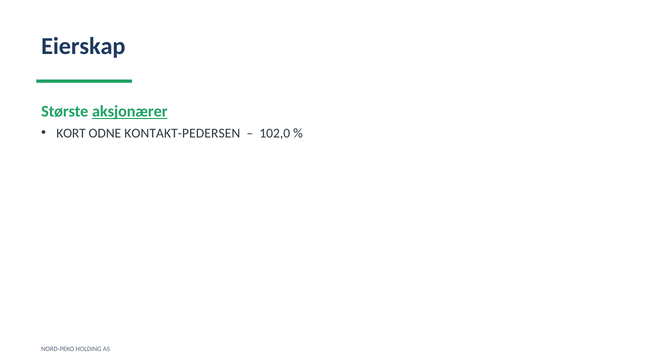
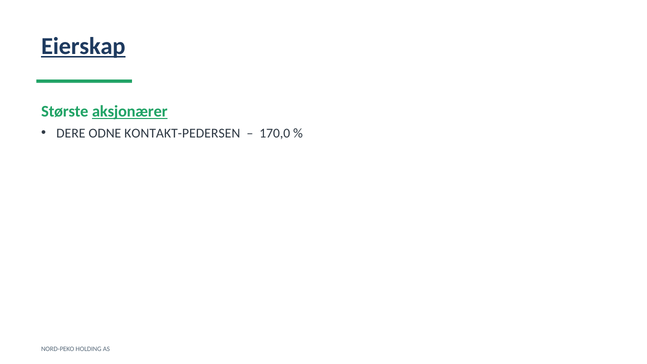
Eierskap underline: none -> present
KORT: KORT -> DERE
102,0: 102,0 -> 170,0
